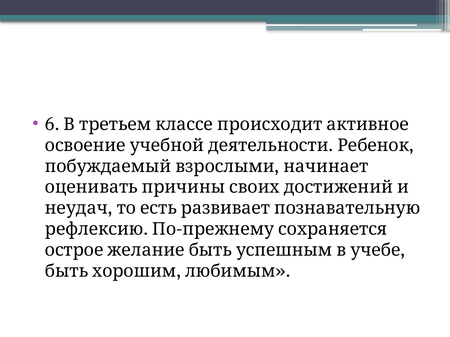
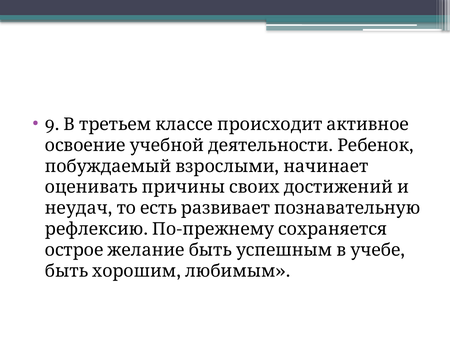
6: 6 -> 9
